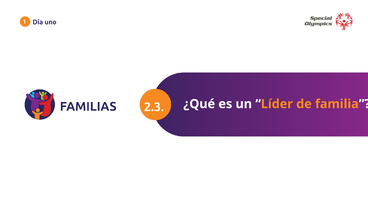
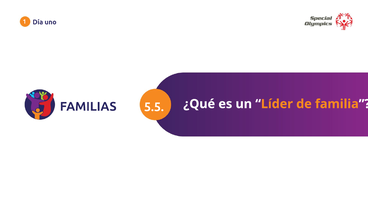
2.3: 2.3 -> 5.5
